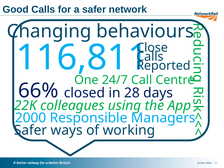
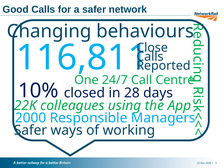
66%: 66% -> 10%
